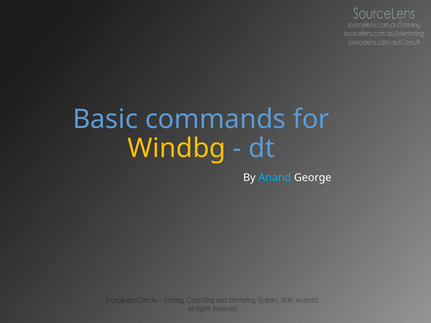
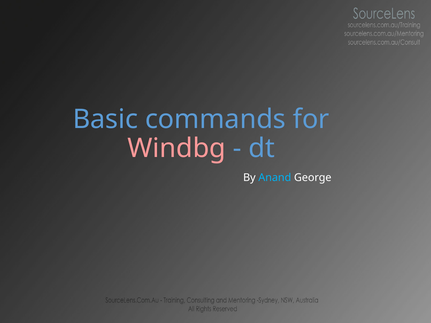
Windbg colour: yellow -> pink
